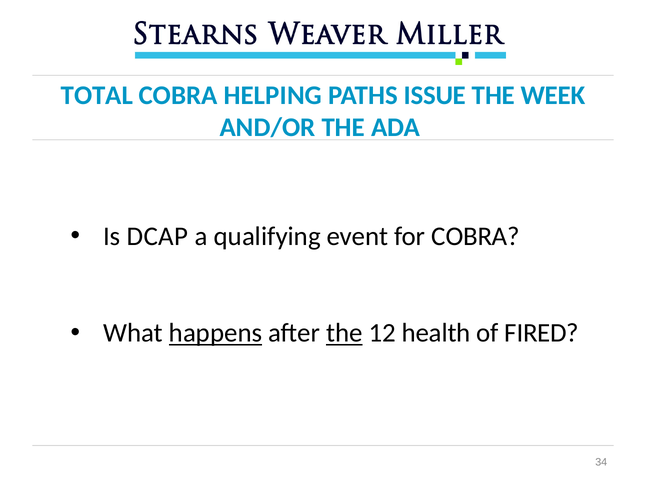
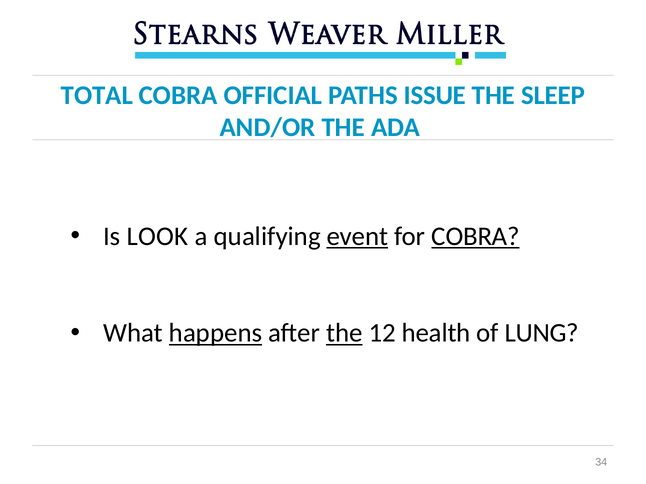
HELPING: HELPING -> OFFICIAL
WEEK: WEEK -> SLEEP
DCAP: DCAP -> LOOK
event underline: none -> present
COBRA at (476, 237) underline: none -> present
FIRED: FIRED -> LUNG
